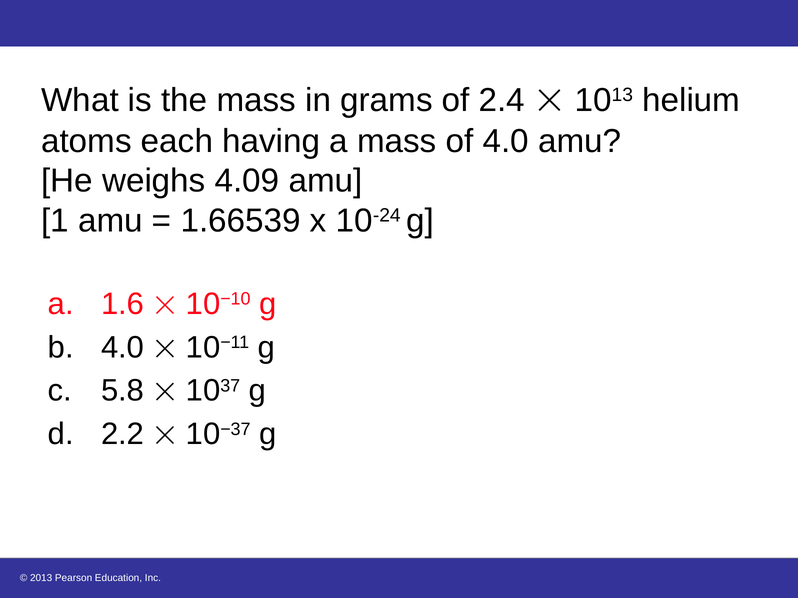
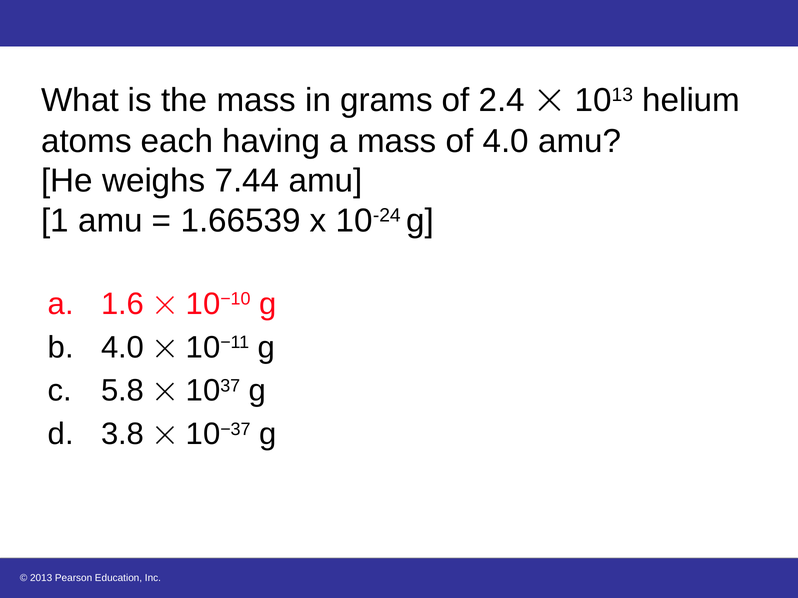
4.09: 4.09 -> 7.44
2.2: 2.2 -> 3.8
